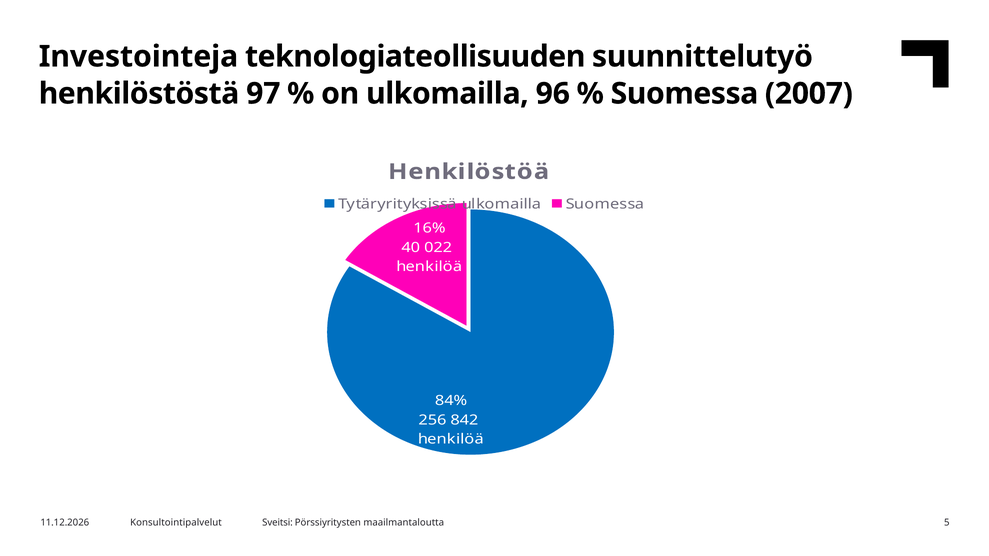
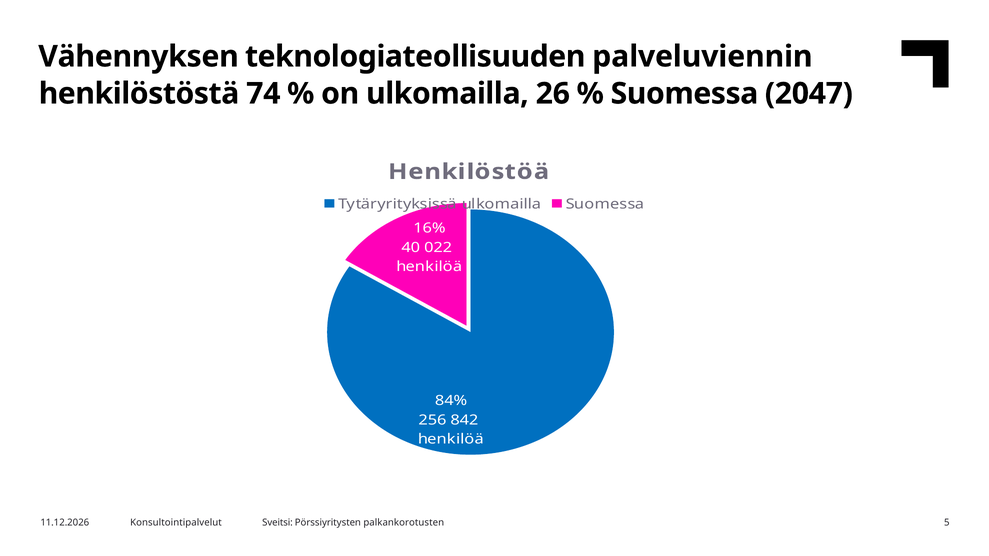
Investointeja: Investointeja -> Vähennyksen
suunnittelutyö: suunnittelutyö -> palveluviennin
97: 97 -> 74
96: 96 -> 26
2007: 2007 -> 2047
maailmantaloutta: maailmantaloutta -> palkankorotusten
